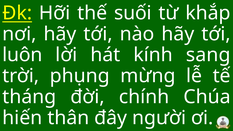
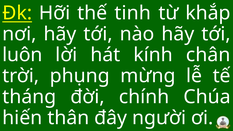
suối: suối -> tinh
sang: sang -> chân
